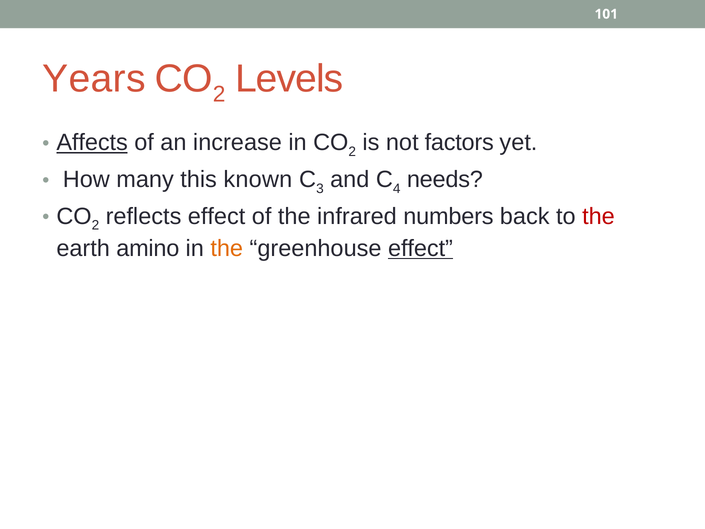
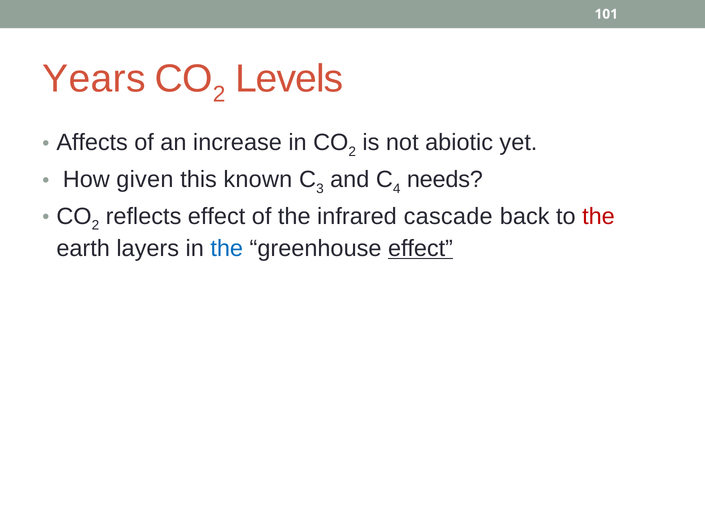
Affects underline: present -> none
factors: factors -> abiotic
many: many -> given
numbers: numbers -> cascade
amino: amino -> layers
the at (227, 248) colour: orange -> blue
